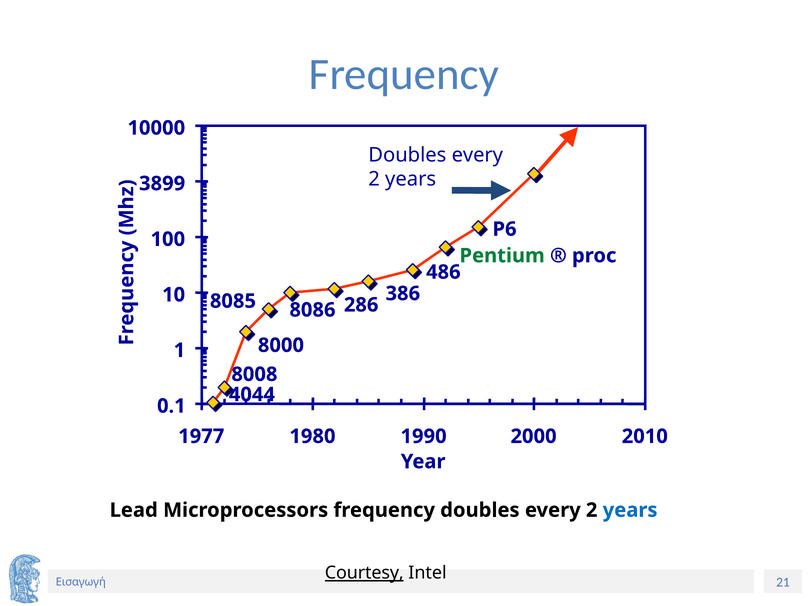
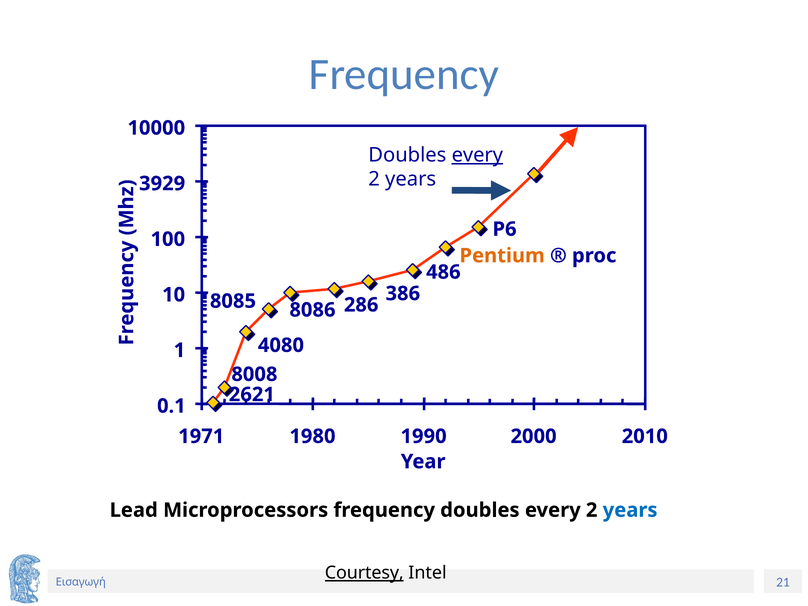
every at (477, 155) underline: none -> present
3899: 3899 -> 3929
Pentium colour: green -> orange
8000: 8000 -> 4080
4044: 4044 -> 2621
1977: 1977 -> 1971
